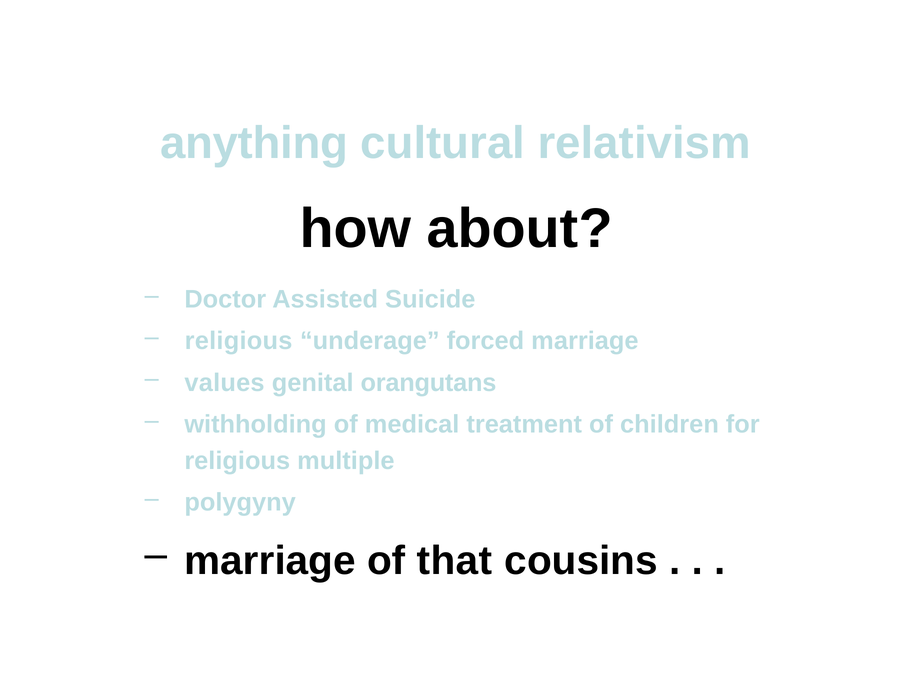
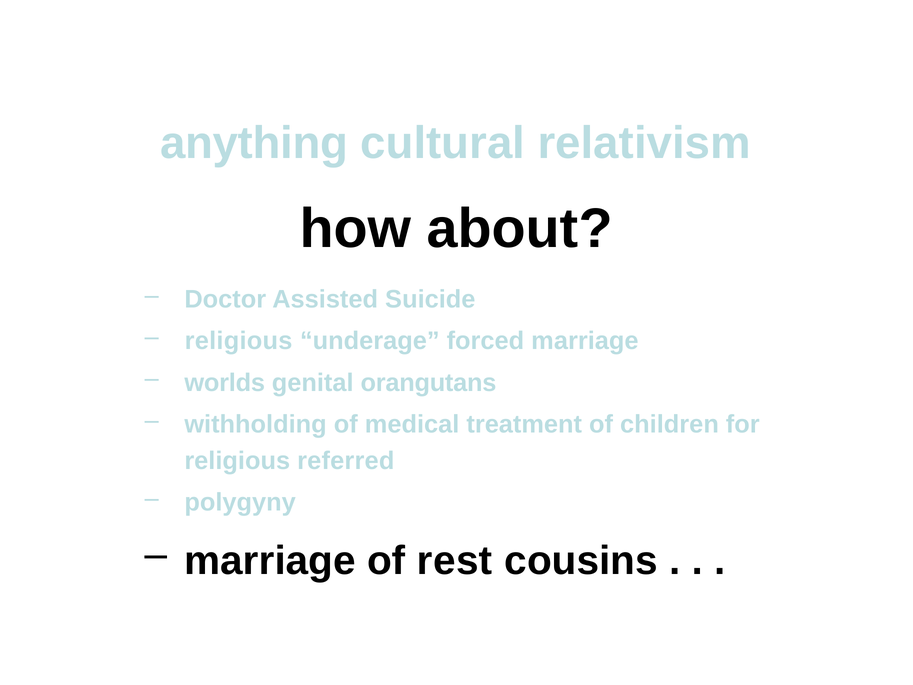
values: values -> worlds
multiple: multiple -> referred
that: that -> rest
